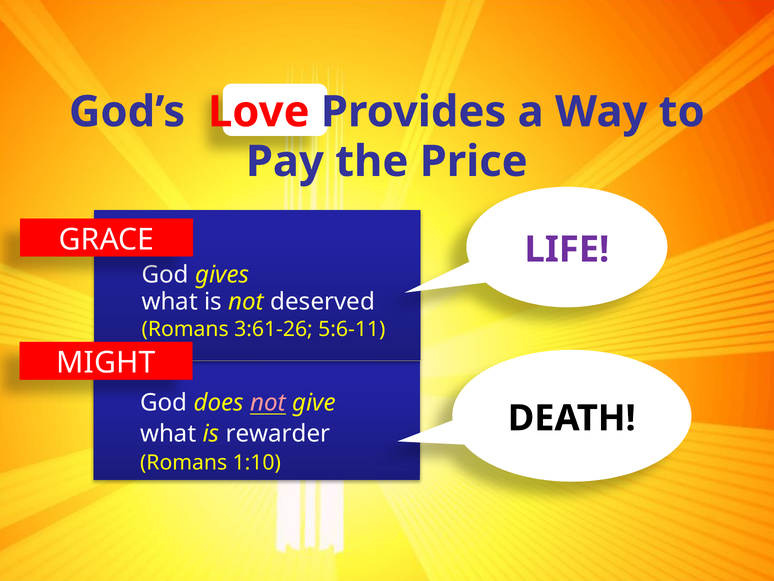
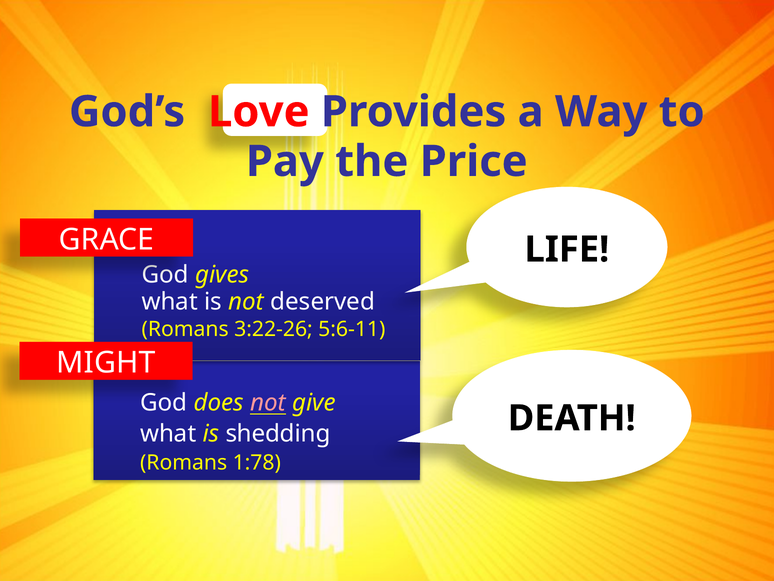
LIFE colour: purple -> black
3:61-26: 3:61-26 -> 3:22-26
rewarder: rewarder -> shedding
1:10: 1:10 -> 1:78
